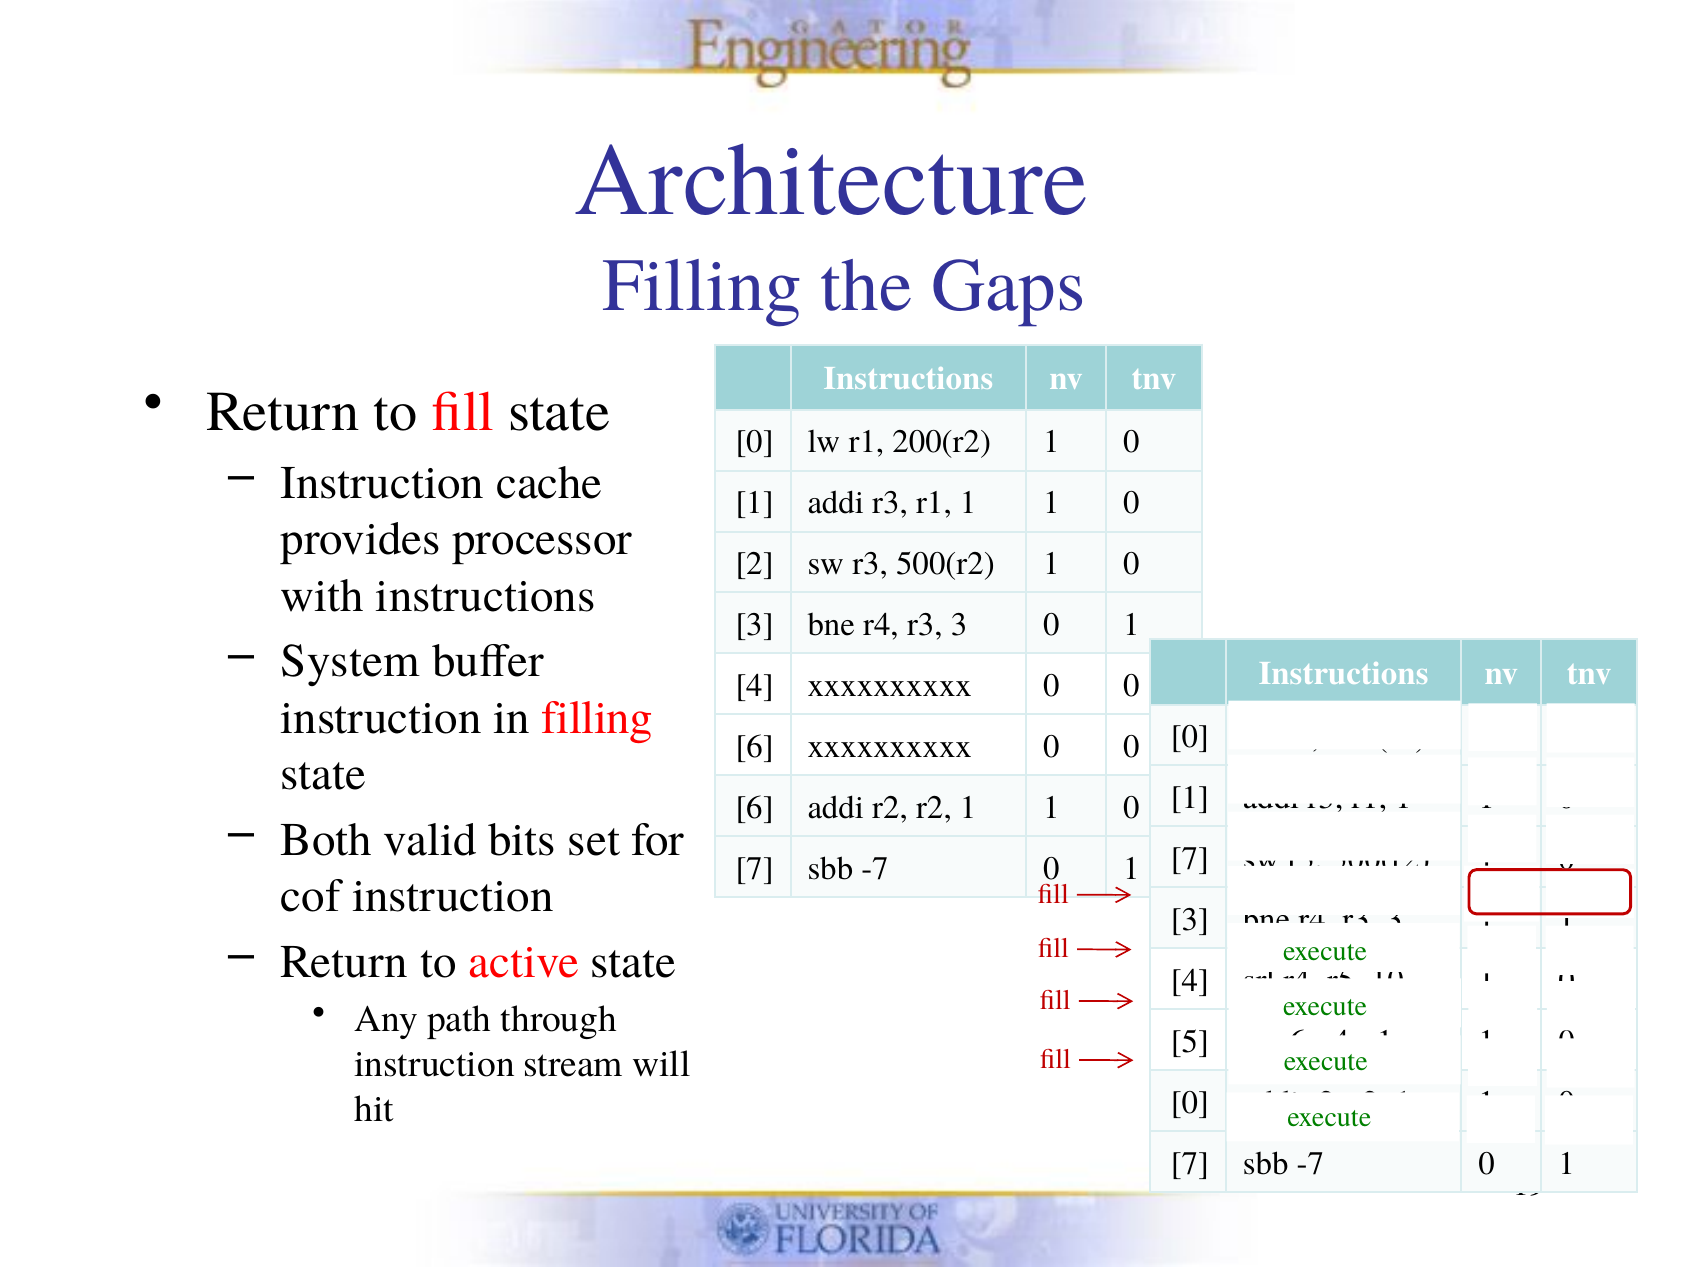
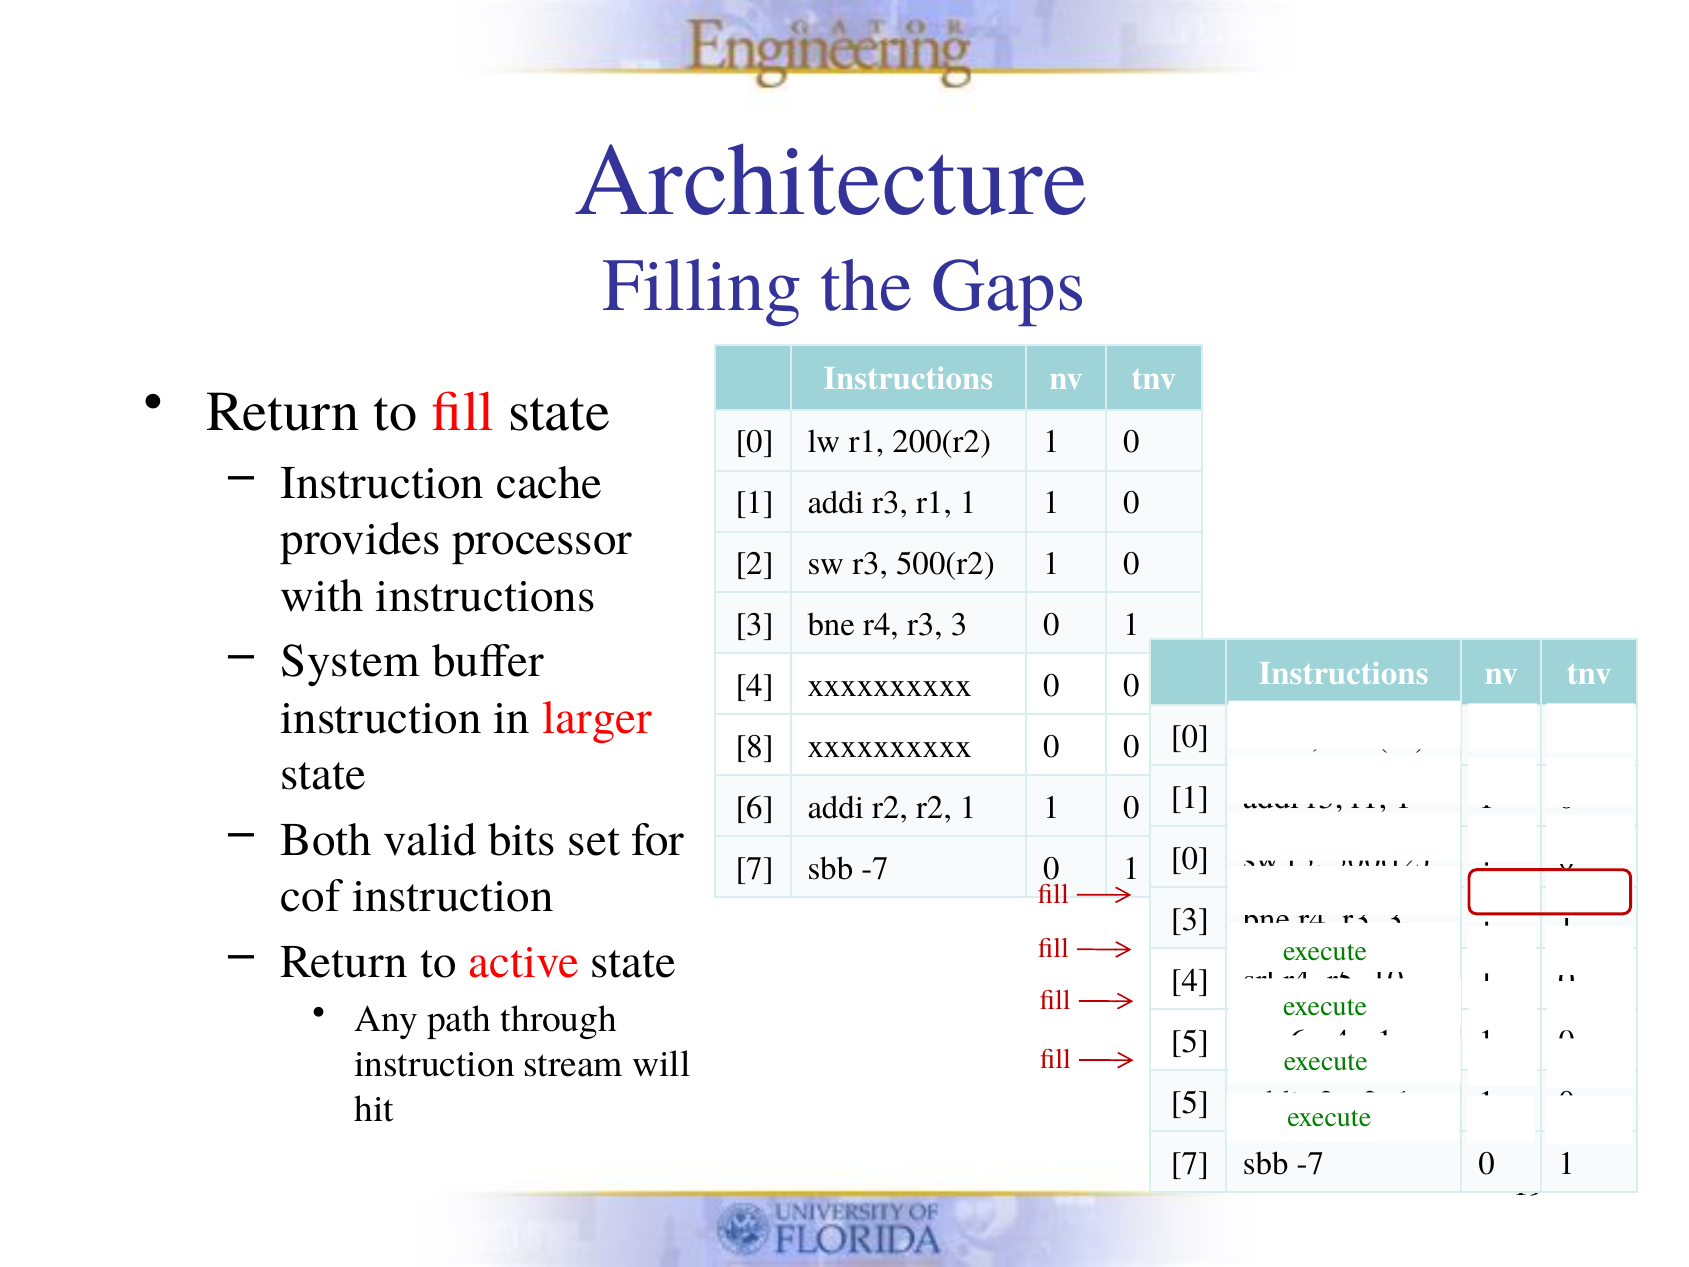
in filling: filling -> larger
6 at (755, 746): 6 -> 8
7 at (1190, 858): 7 -> 0
0 at (1190, 1102): 0 -> 5
